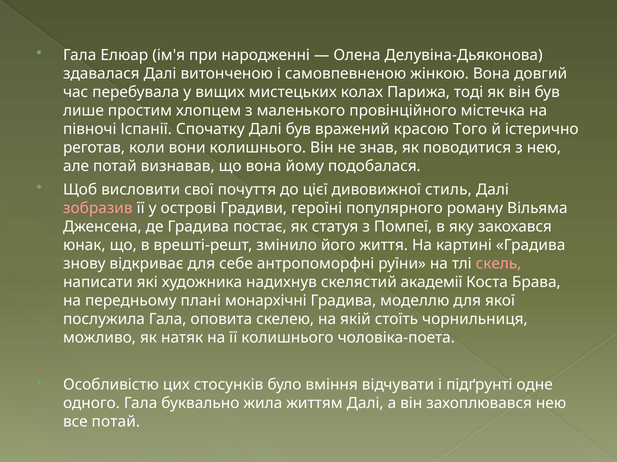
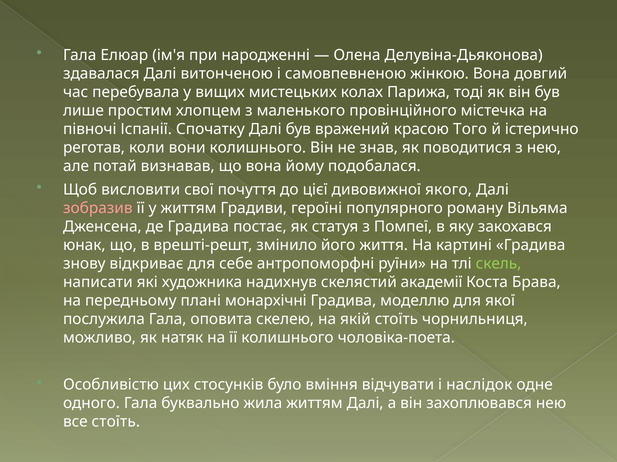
стиль: стиль -> якого
у острові: острові -> життям
скель colour: pink -> light green
підґрунті: підґрунті -> наслідок
все потай: потай -> стоїть
